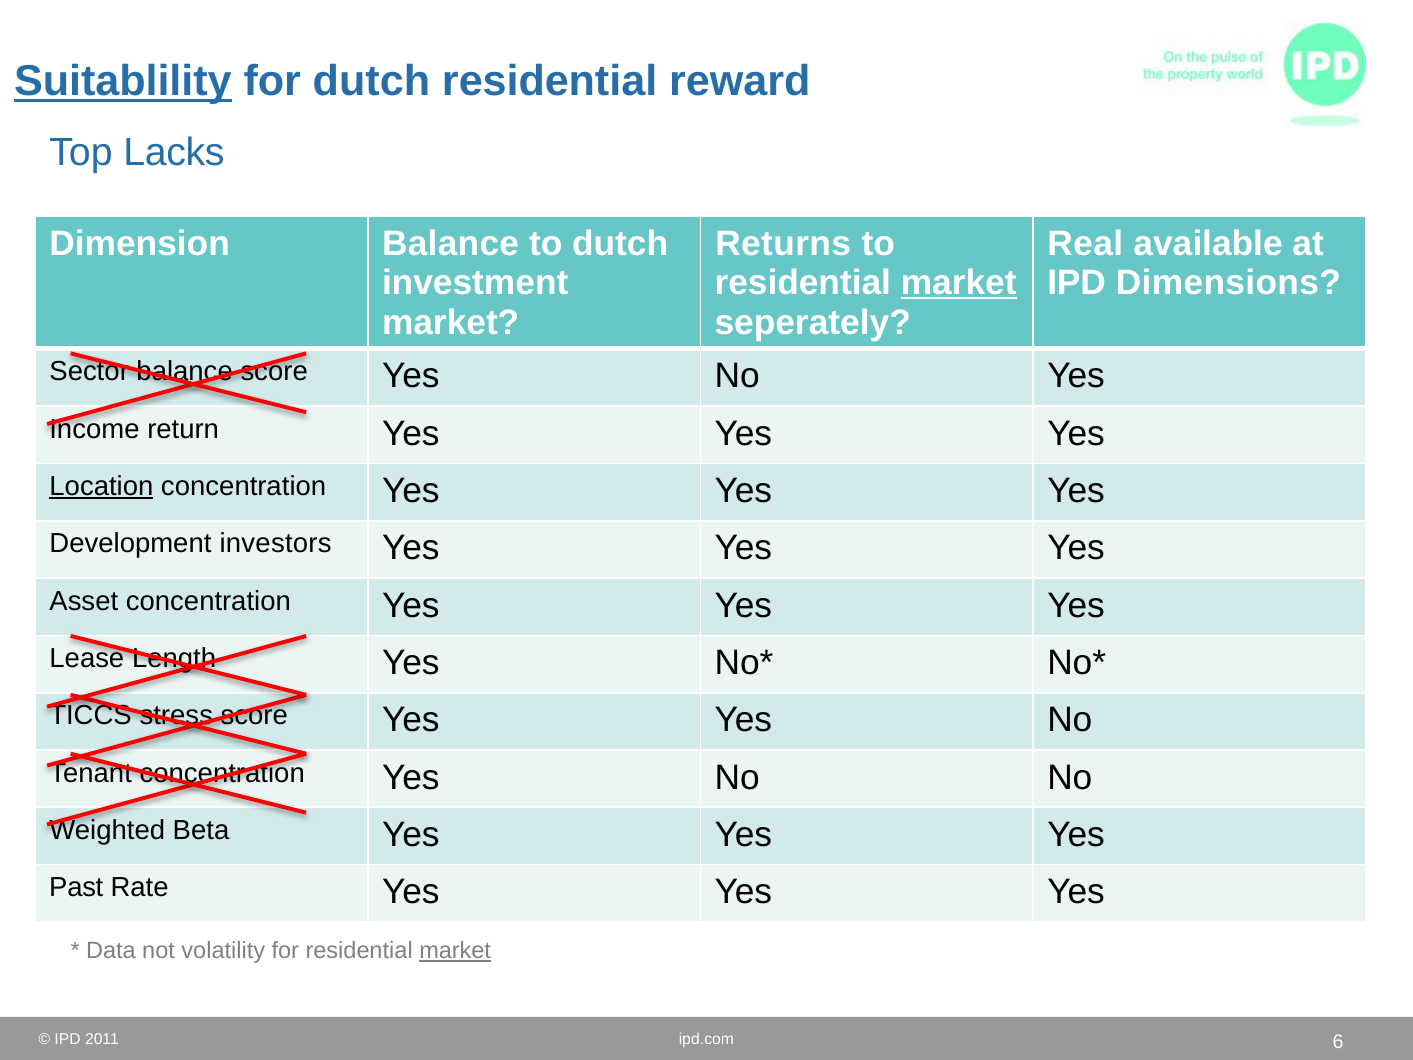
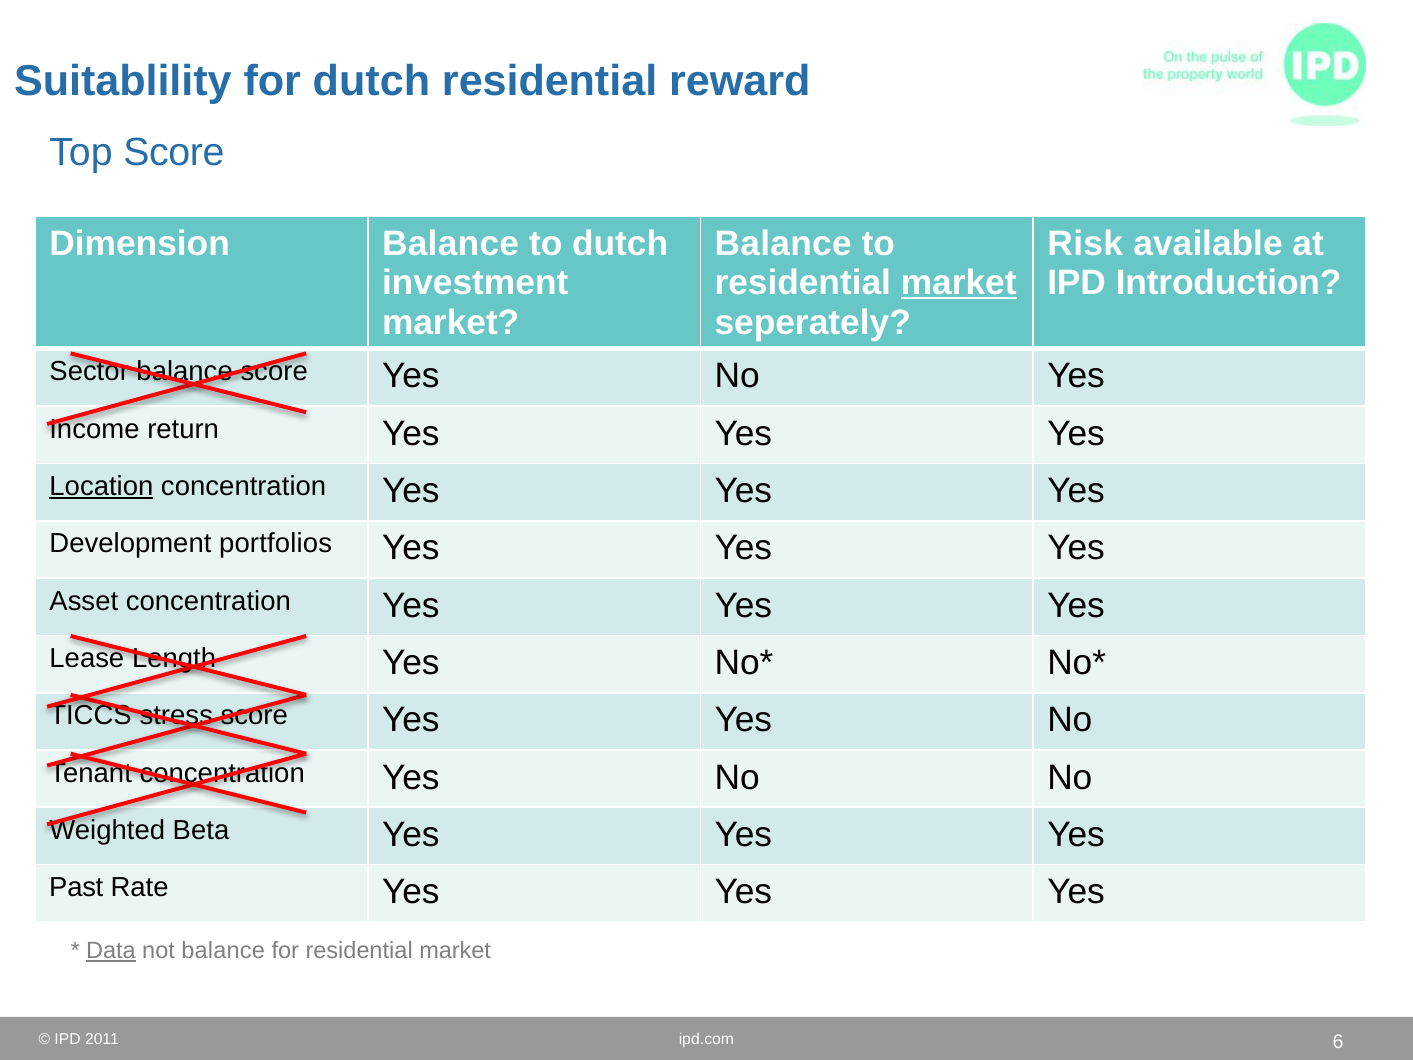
Suitablility underline: present -> none
Top Lacks: Lacks -> Score
Returns at (783, 243): Returns -> Balance
Real: Real -> Risk
Dimensions: Dimensions -> Introduction
investors: investors -> portfolios
Data underline: none -> present
not volatility: volatility -> balance
market at (455, 951) underline: present -> none
